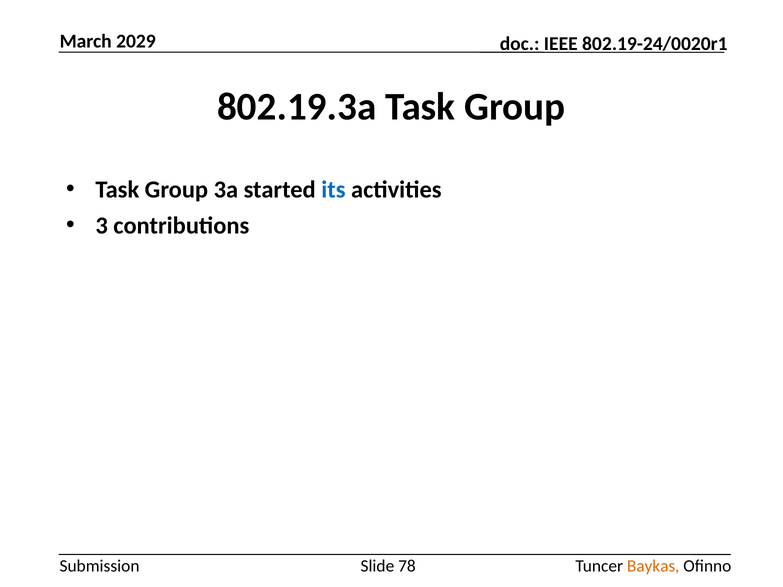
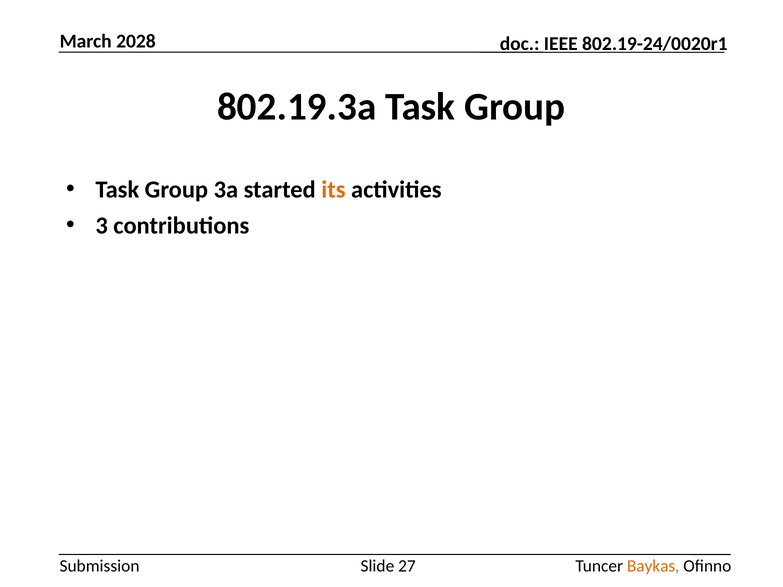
2029: 2029 -> 2028
its colour: blue -> orange
78: 78 -> 27
